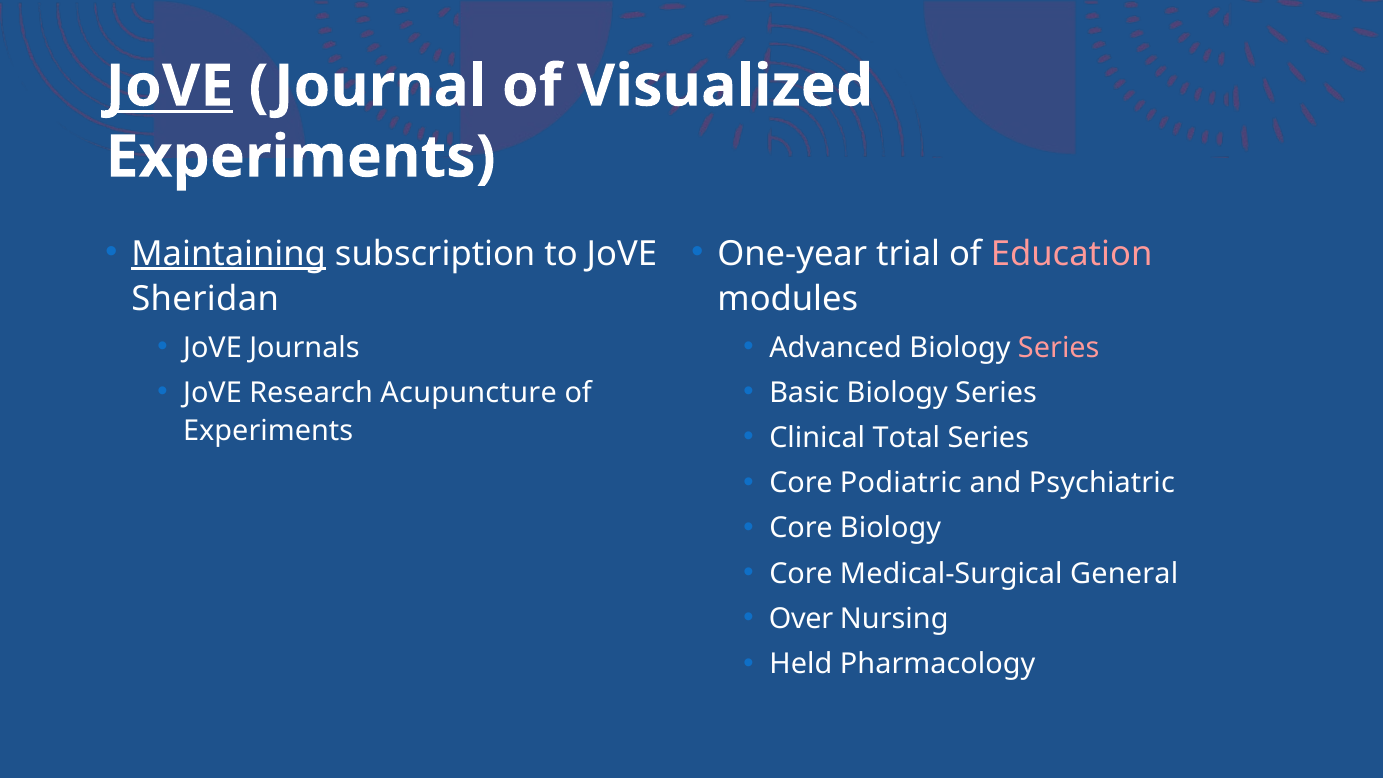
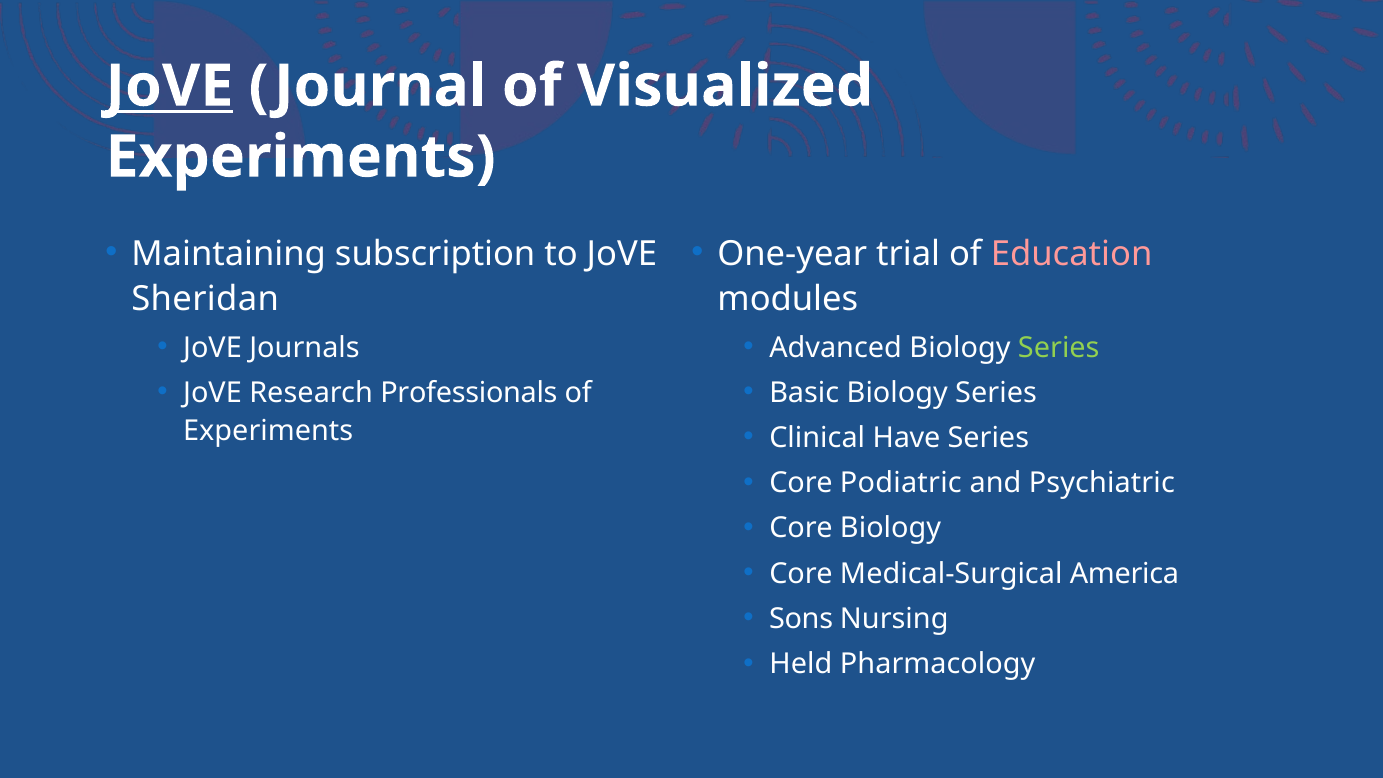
Maintaining underline: present -> none
Series at (1059, 347) colour: pink -> light green
Acupuncture: Acupuncture -> Professionals
Total: Total -> Have
General: General -> America
Over: Over -> Sons
